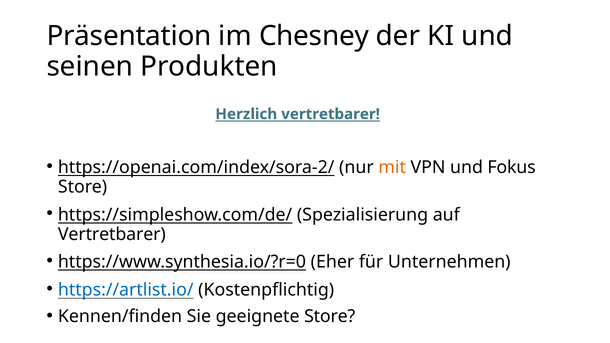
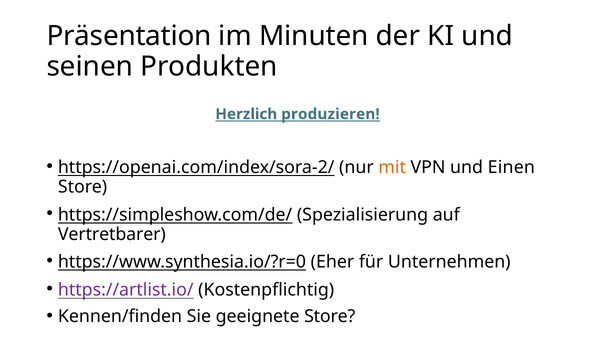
Chesney: Chesney -> Minuten
Herzlich vertretbarer: vertretbarer -> produzieren
Fokus: Fokus -> Einen
https://artlist.io/ colour: blue -> purple
